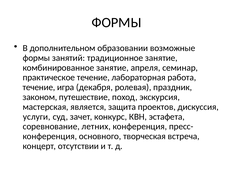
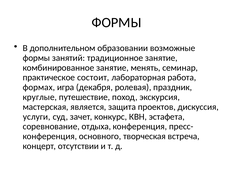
апреля: апреля -> менять
практическое течение: течение -> состоит
течение at (39, 87): течение -> формах
законом: законом -> круглые
летних: летних -> отдыха
